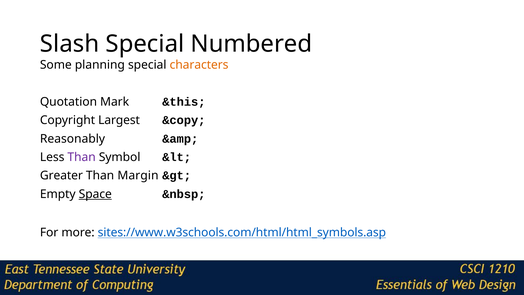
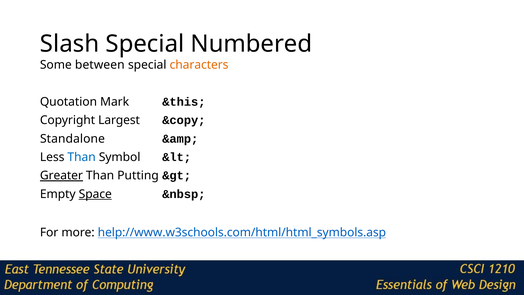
planning: planning -> between
Reasonably: Reasonably -> Standalone
Than at (82, 157) colour: purple -> blue
Greater underline: none -> present
Margin: Margin -> Putting
sites://www.w3schools.com/html/html_symbols.asp: sites://www.w3schools.com/html/html_symbols.asp -> help://www.w3schools.com/html/html_symbols.asp
